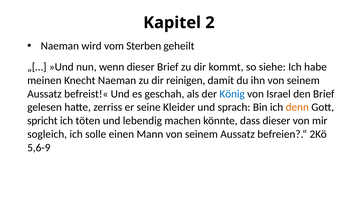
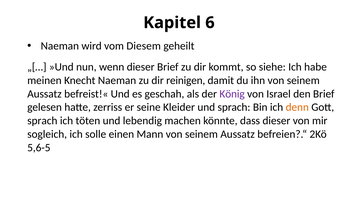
2: 2 -> 6
Sterben: Sterben -> Diesem
König colour: blue -> purple
spricht at (42, 120): spricht -> sprach
5,6-9: 5,6-9 -> 5,6-5
